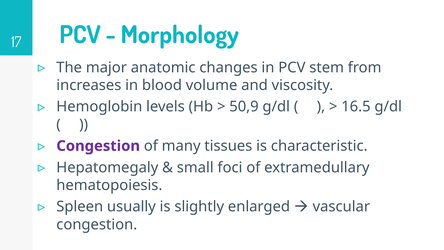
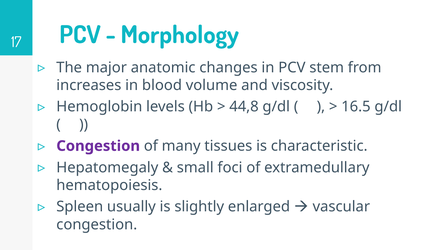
50,9: 50,9 -> 44,8
